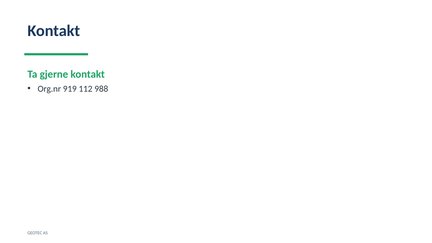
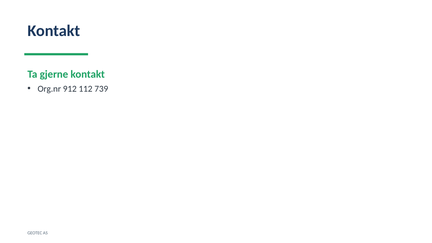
919: 919 -> 912
988: 988 -> 739
